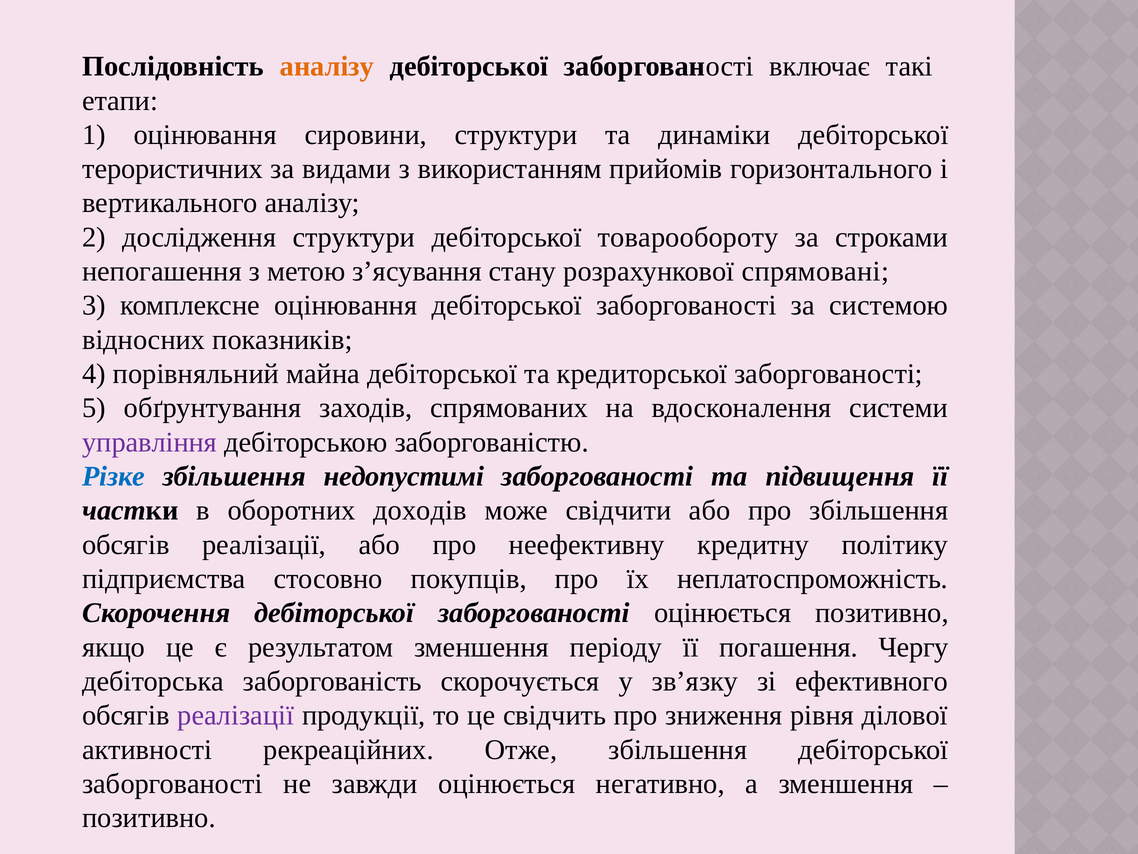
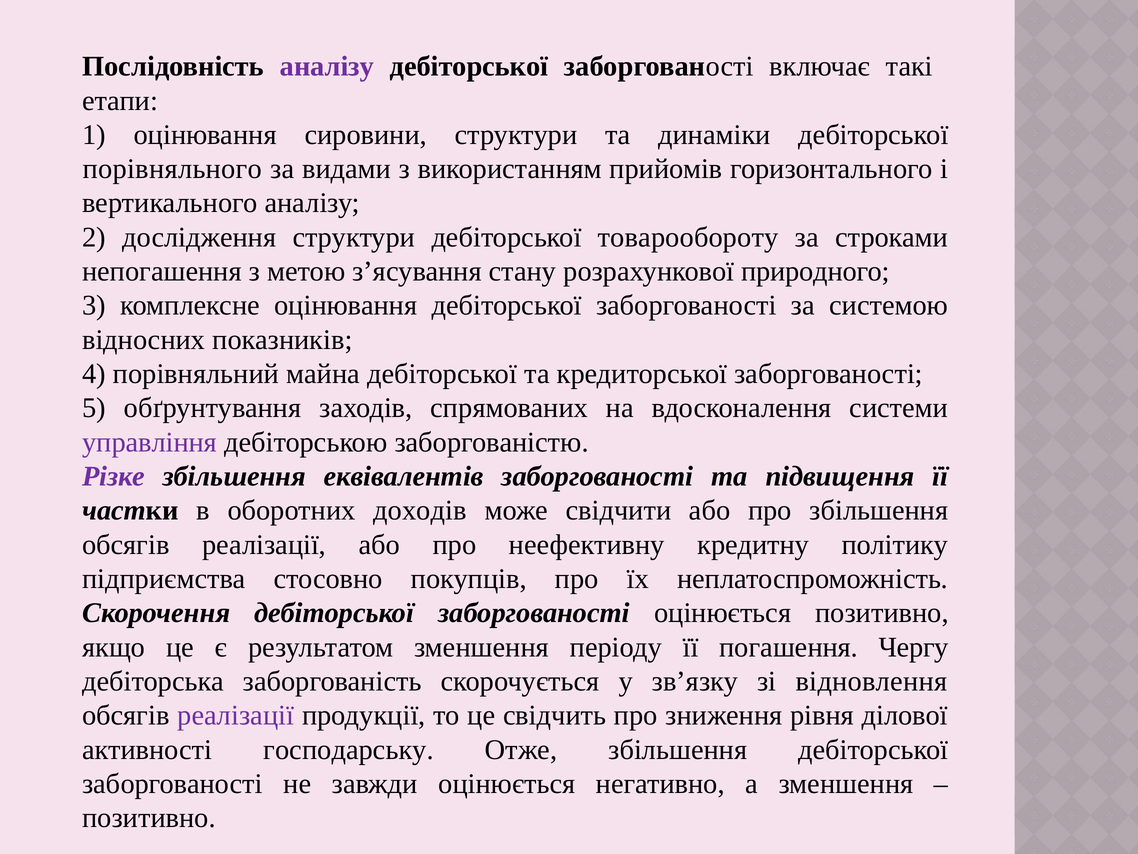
аналізу at (327, 66) colour: orange -> purple
терористичних: терористичних -> порівняльного
спрямовані: спрямовані -> природного
Різке colour: blue -> purple
недопустимі: недопустимі -> еквівалентів
ефективного: ефективного -> відновлення
рекреаційних: рекреаційних -> господарську
